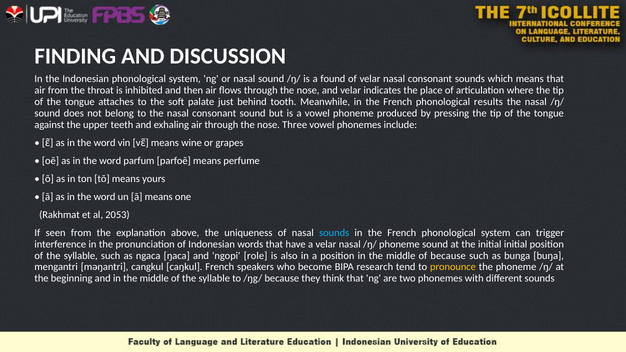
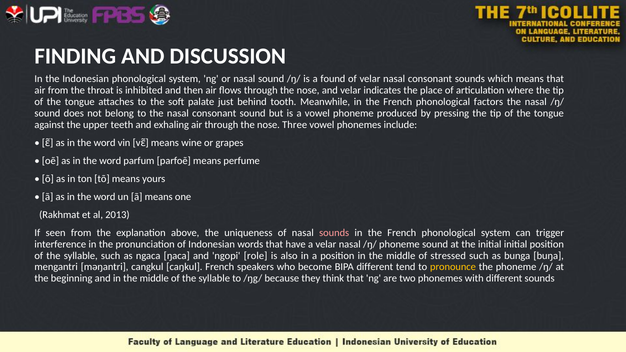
results: results -> factors
2053: 2053 -> 2013
sounds at (334, 233) colour: light blue -> pink
of because: because -> stressed
BIPA research: research -> different
